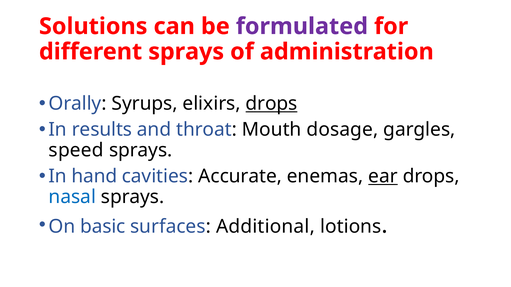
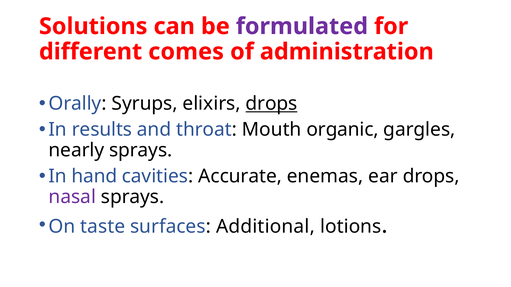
different sprays: sprays -> comes
dosage: dosage -> organic
speed: speed -> nearly
ear underline: present -> none
nasal colour: blue -> purple
basic: basic -> taste
